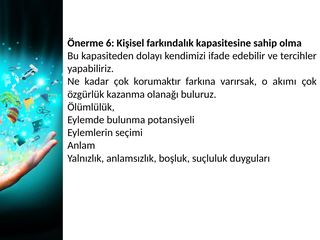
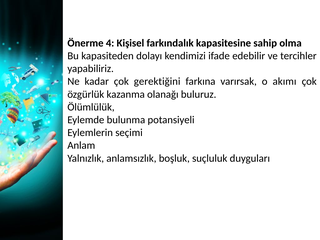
6: 6 -> 4
korumaktır: korumaktır -> gerektiğini
